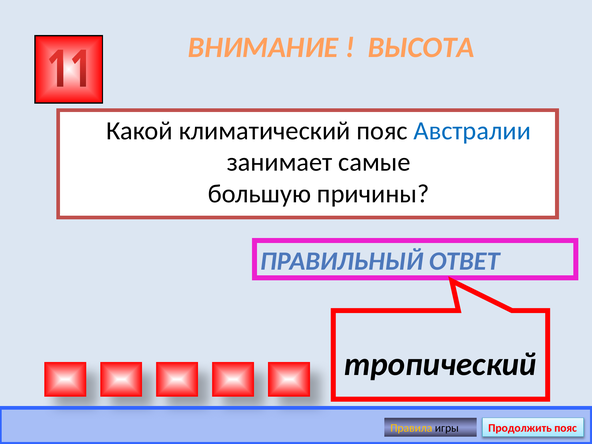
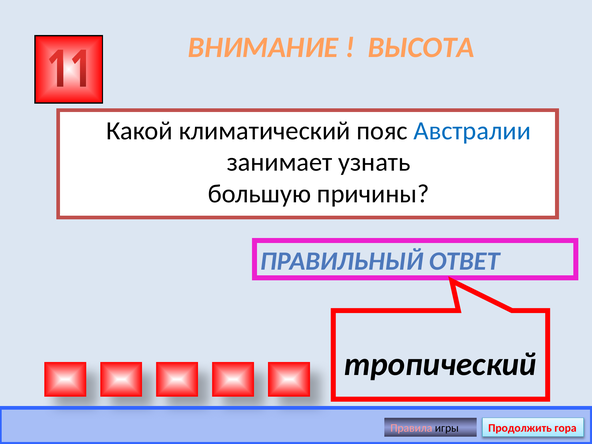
самые: самые -> узнать
Правила colour: yellow -> pink
Продолжить пояс: пояс -> гора
